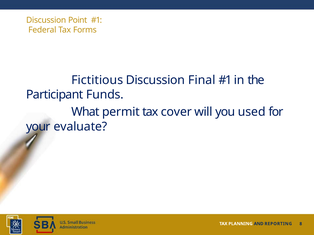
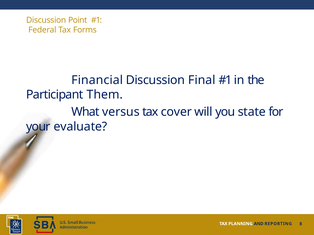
Fictitious: Fictitious -> Financial
Funds: Funds -> Them
permit: permit -> versus
used: used -> state
